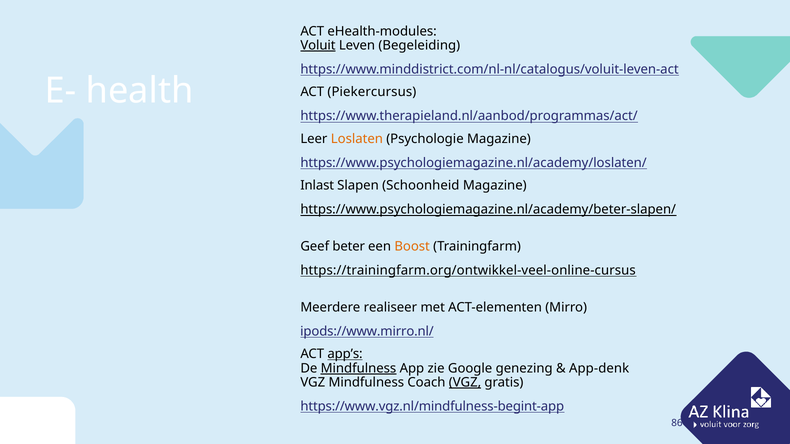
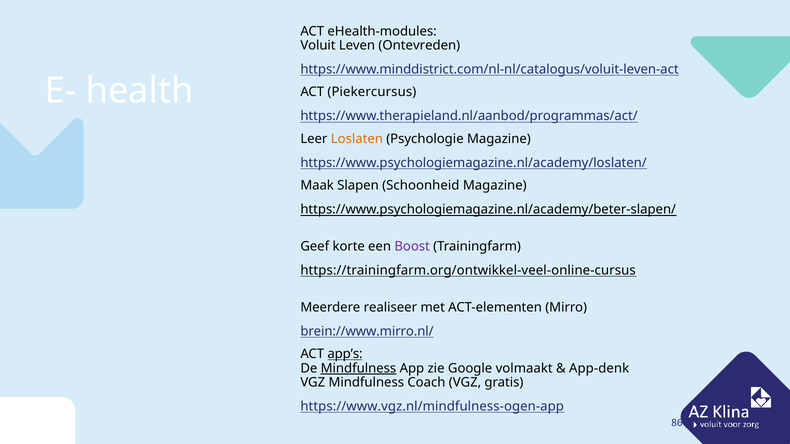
Voluit underline: present -> none
Begeleiding: Begeleiding -> Ontevreden
Inlast: Inlast -> Maak
beter: beter -> korte
Boost colour: orange -> purple
ipods://www.mirro.nl/: ipods://www.mirro.nl/ -> brein://www.mirro.nl/
genezing: genezing -> volmaakt
VGZ at (465, 383) underline: present -> none
https://www.vgz.nl/mindfulness-begint-app: https://www.vgz.nl/mindfulness-begint-app -> https://www.vgz.nl/mindfulness-ogen-app
